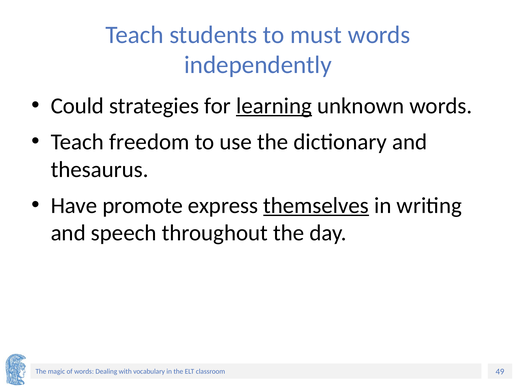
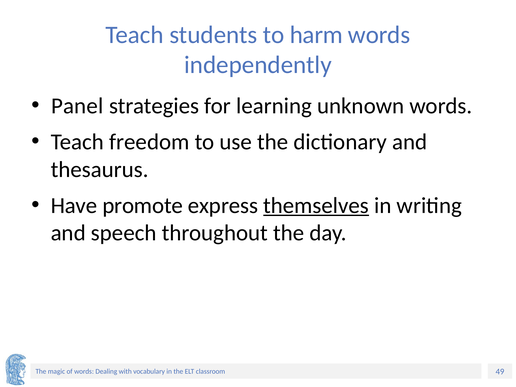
must: must -> harm
Could: Could -> Panel
learning underline: present -> none
